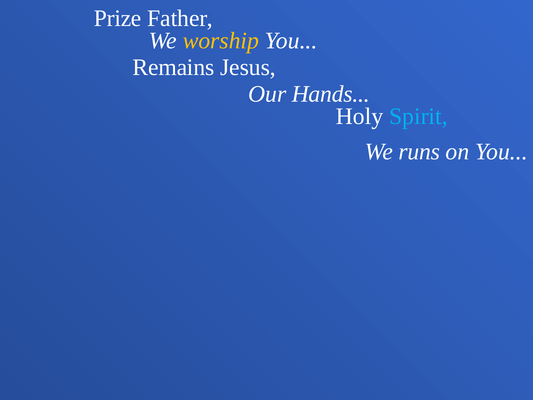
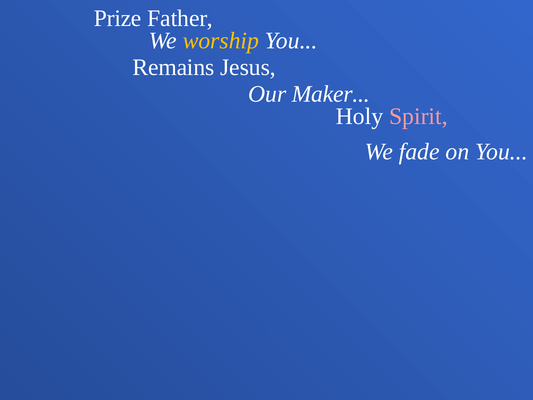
Hands: Hands -> Maker
Spirit colour: light blue -> pink
runs: runs -> fade
